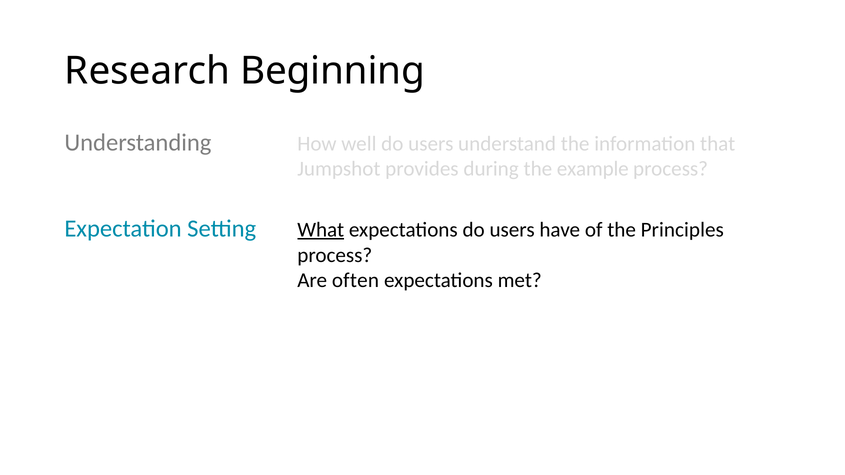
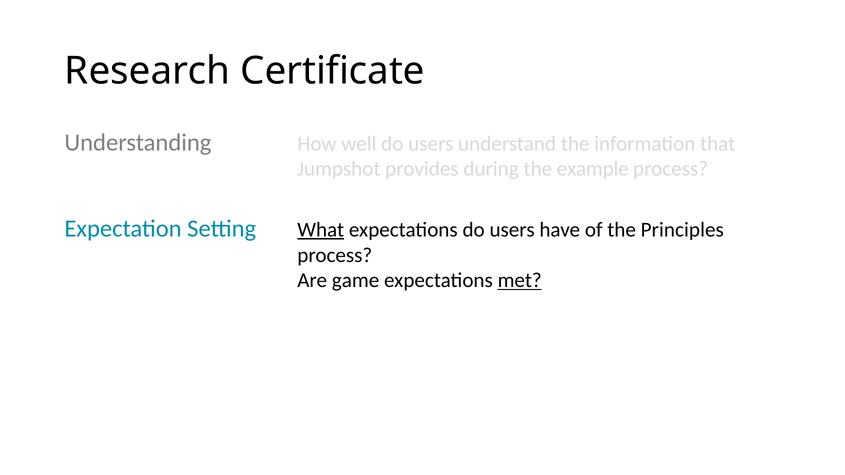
Beginning: Beginning -> Certificate
often: often -> game
met underline: none -> present
